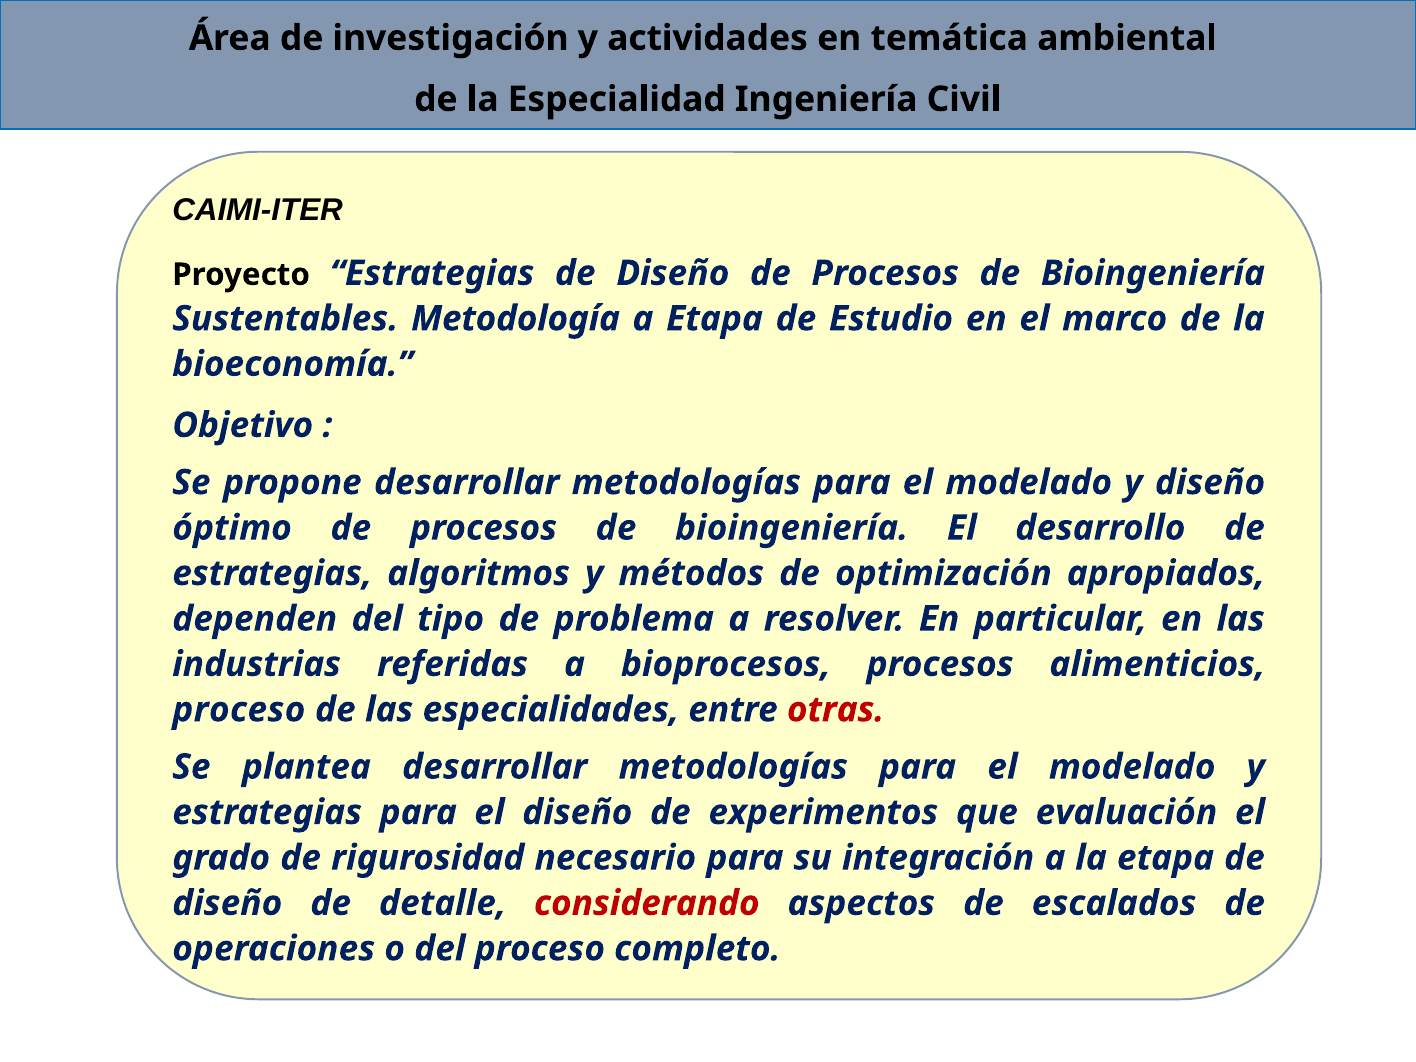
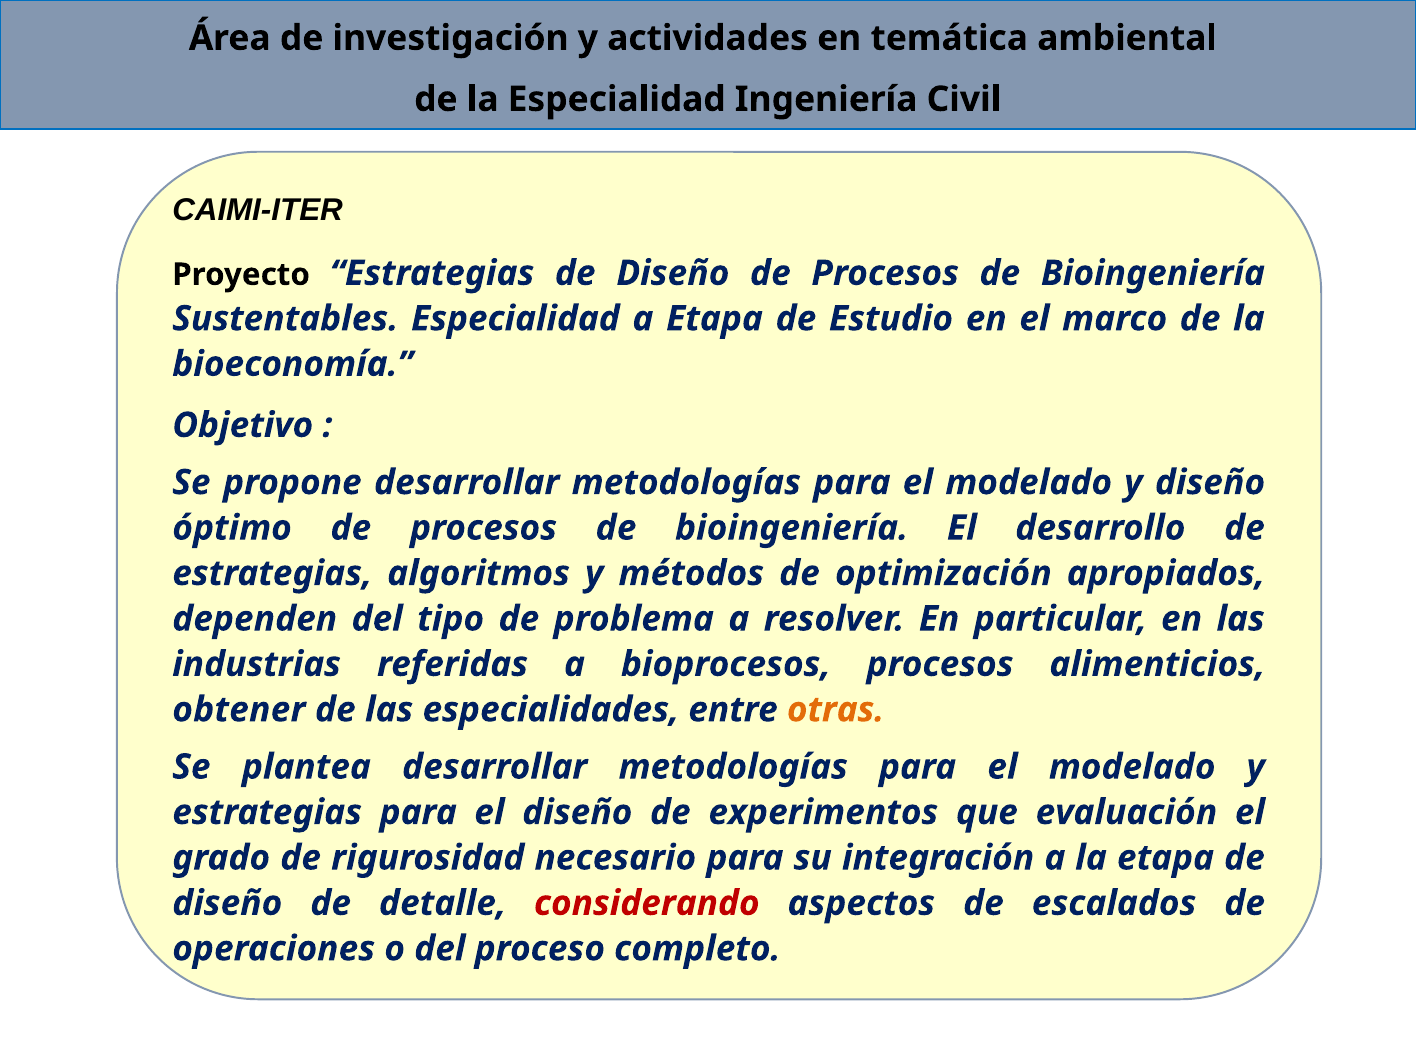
Sustentables Metodología: Metodología -> Especialidad
proceso at (239, 710): proceso -> obtener
otras colour: red -> orange
